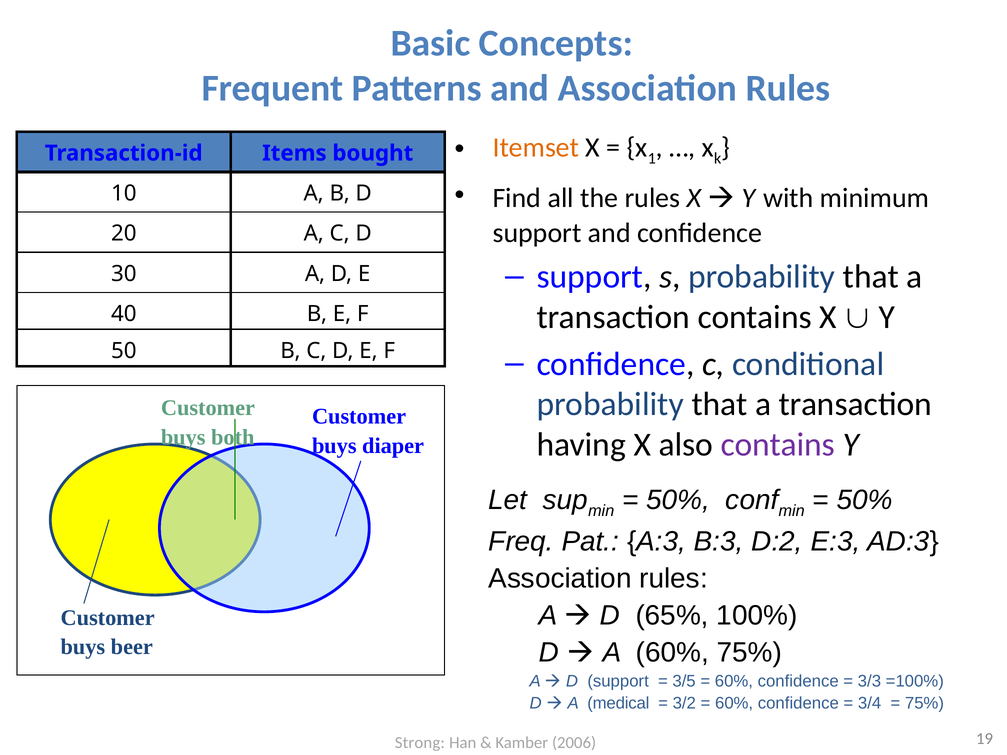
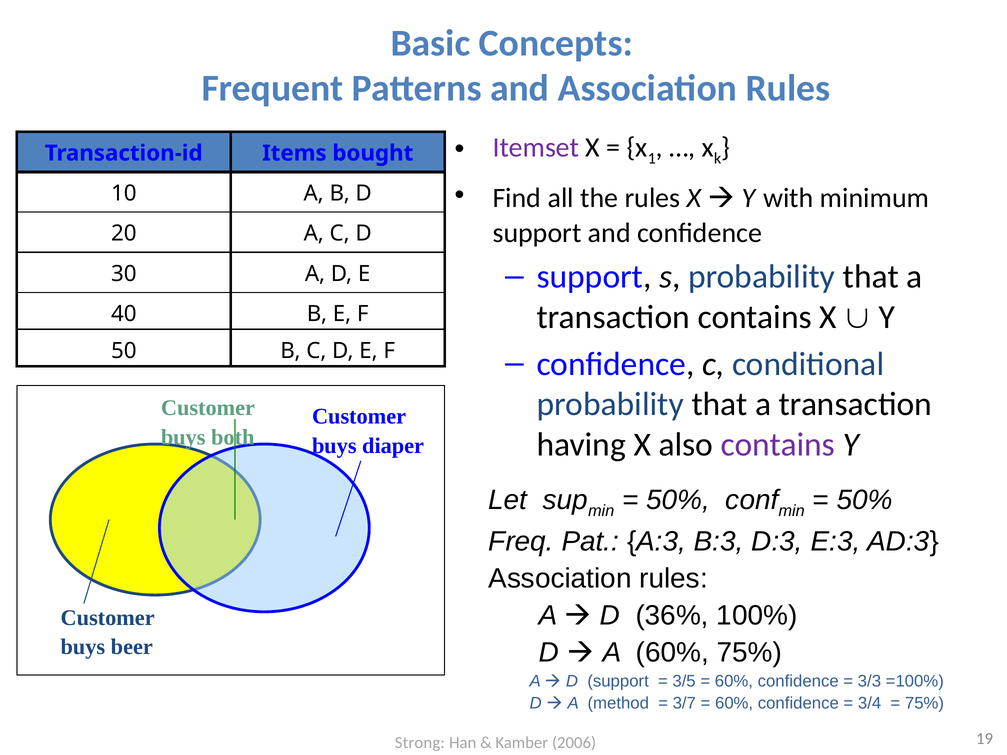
Itemset colour: orange -> purple
D:2: D:2 -> D:3
65%: 65% -> 36%
medical: medical -> method
3/2: 3/2 -> 3/7
